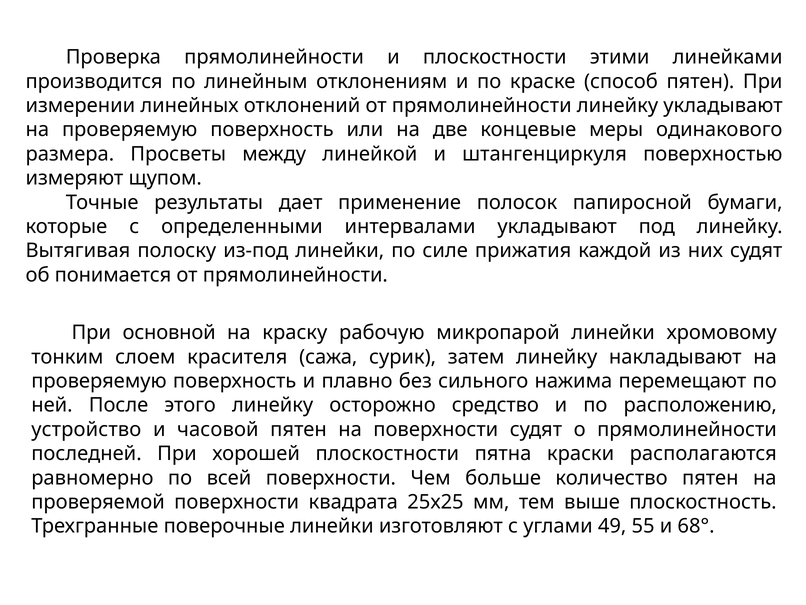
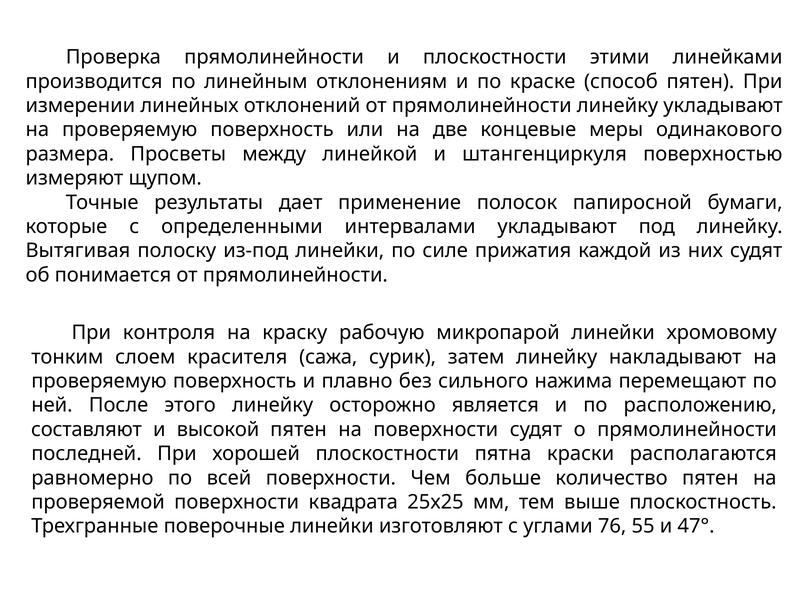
основной: основной -> контроля
средство: средство -> является
устройство: устройство -> составляют
часовой: часовой -> высокой
49: 49 -> 76
68°: 68° -> 47°
